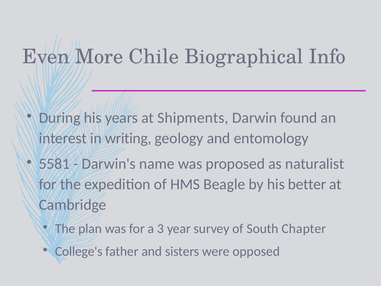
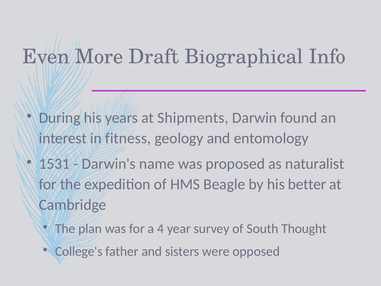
Chile: Chile -> Draft
writing: writing -> fitness
5581: 5581 -> 1531
3: 3 -> 4
Chapter: Chapter -> Thought
